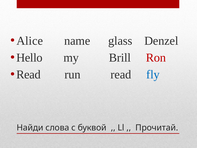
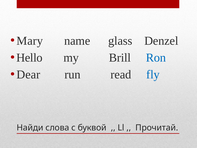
Alice: Alice -> Mary
Ron colour: red -> blue
Read at (28, 74): Read -> Dear
